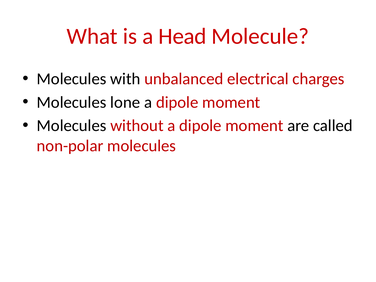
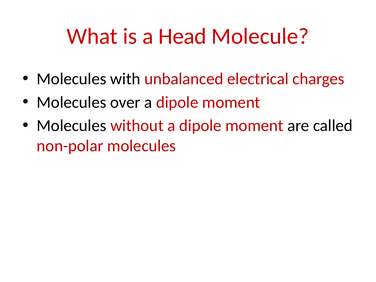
lone: lone -> over
